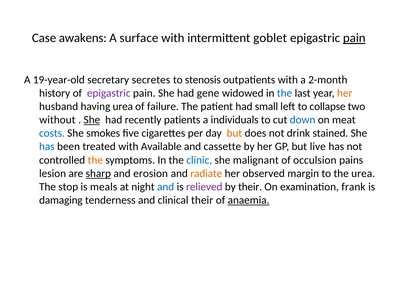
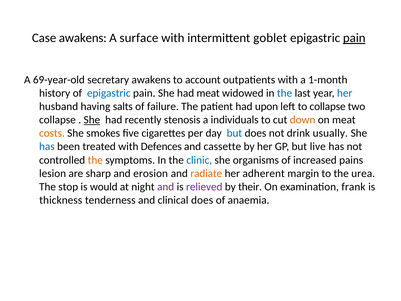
19-year-old: 19-year-old -> 69-year-old
secretary secretes: secretes -> awakens
stenosis: stenosis -> account
2-month: 2-month -> 1-month
epigastric at (109, 93) colour: purple -> blue
had gene: gene -> meat
her at (345, 93) colour: orange -> blue
having urea: urea -> salts
small: small -> upon
without at (57, 120): without -> collapse
patients: patients -> stenosis
down colour: blue -> orange
costs colour: blue -> orange
but at (234, 133) colour: orange -> blue
stained: stained -> usually
Available: Available -> Defences
malignant: malignant -> organisms
occulsion: occulsion -> increased
sharp underline: present -> none
observed: observed -> adherent
meals: meals -> would
and at (166, 187) colour: blue -> purple
damaging: damaging -> thickness
clinical their: their -> does
anaemia underline: present -> none
